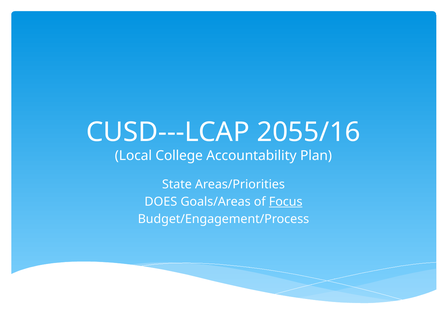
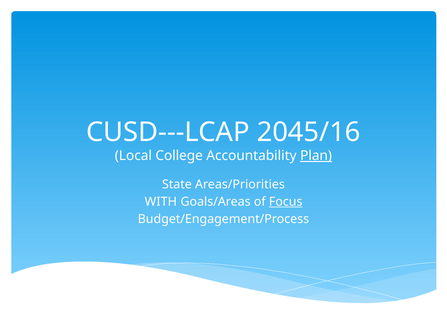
2055/16: 2055/16 -> 2045/16
Plan underline: none -> present
DOES: DOES -> WITH
